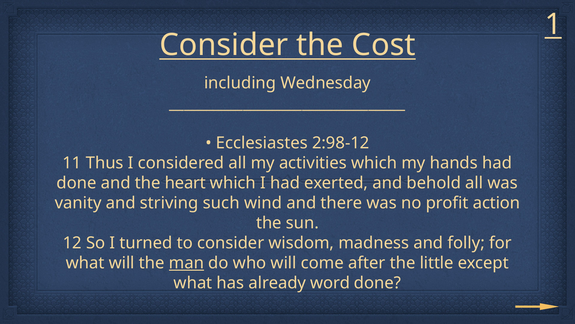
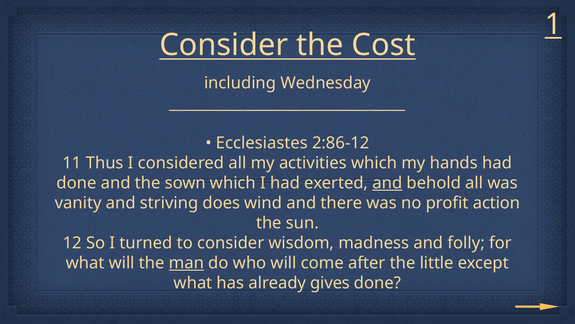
2:98-12: 2:98-12 -> 2:86-12
heart: heart -> sown
and at (387, 183) underline: none -> present
such: such -> does
word: word -> gives
